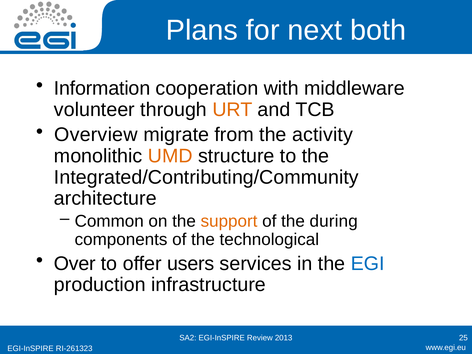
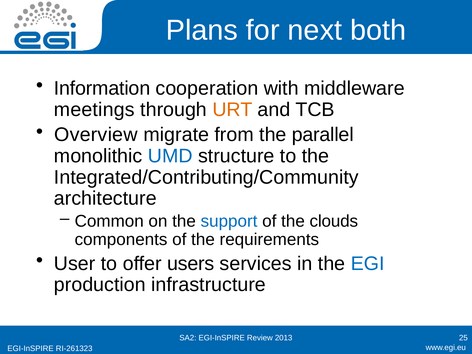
volunteer: volunteer -> meetings
activity: activity -> parallel
UMD colour: orange -> blue
support colour: orange -> blue
during: during -> clouds
technological: technological -> requirements
Over: Over -> User
